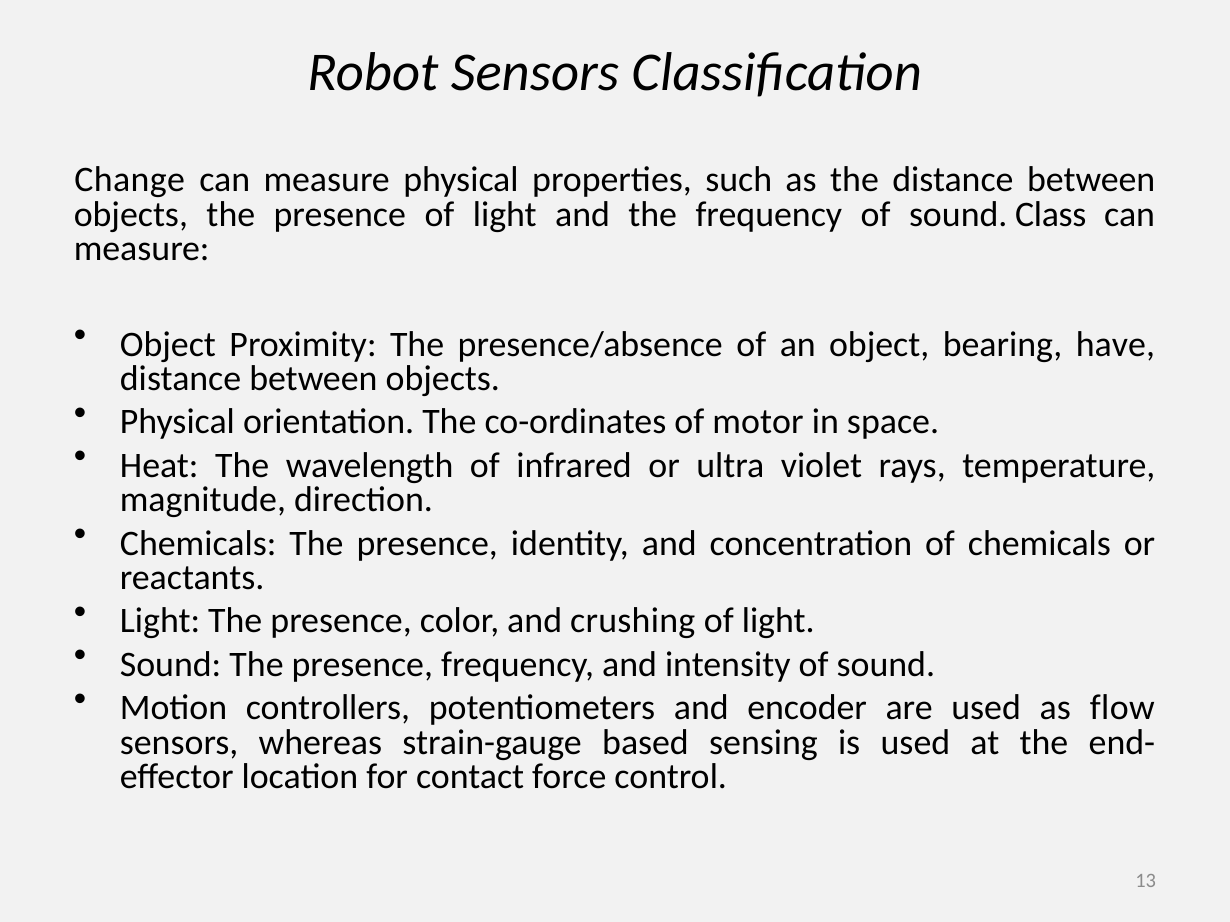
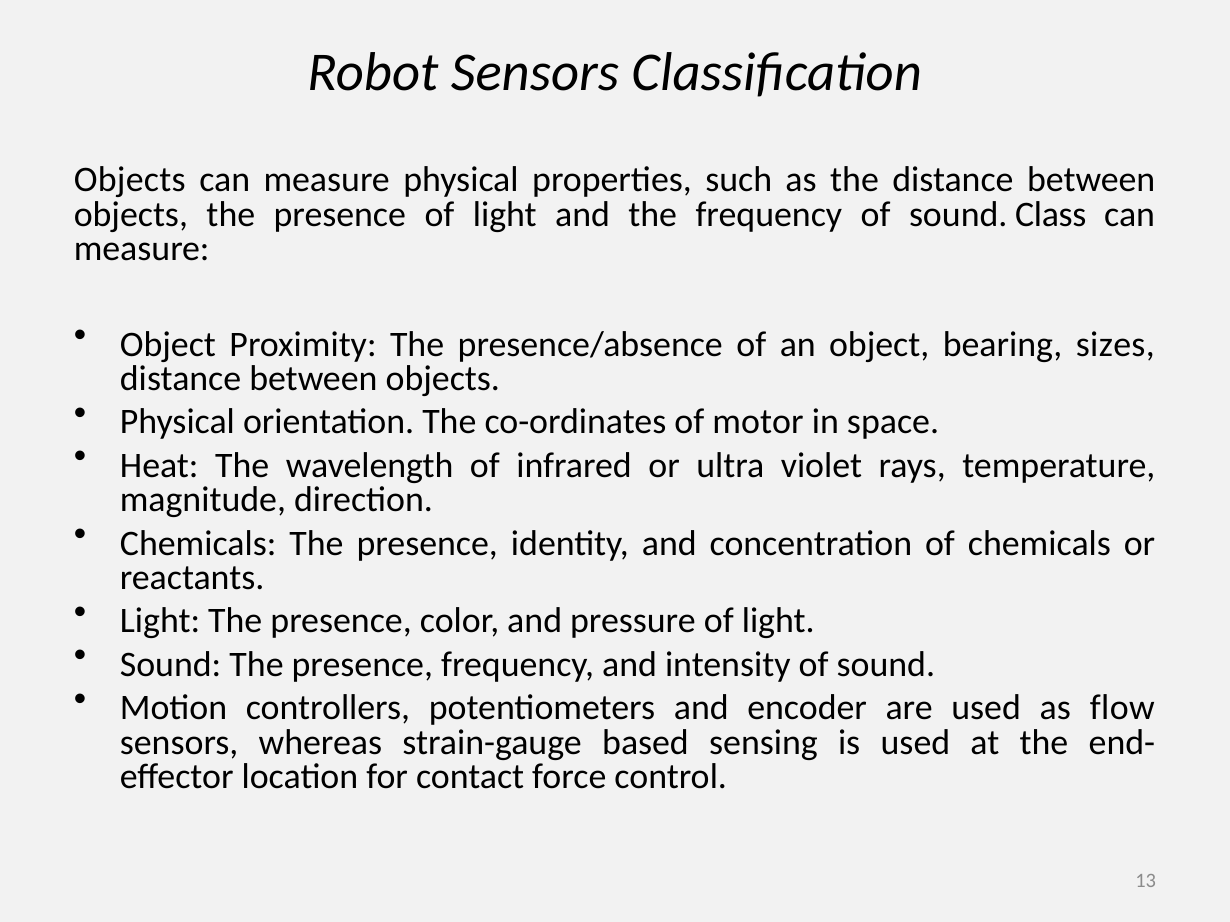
Change at (130, 180): Change -> Objects
have: have -> sizes
crushing: crushing -> pressure
